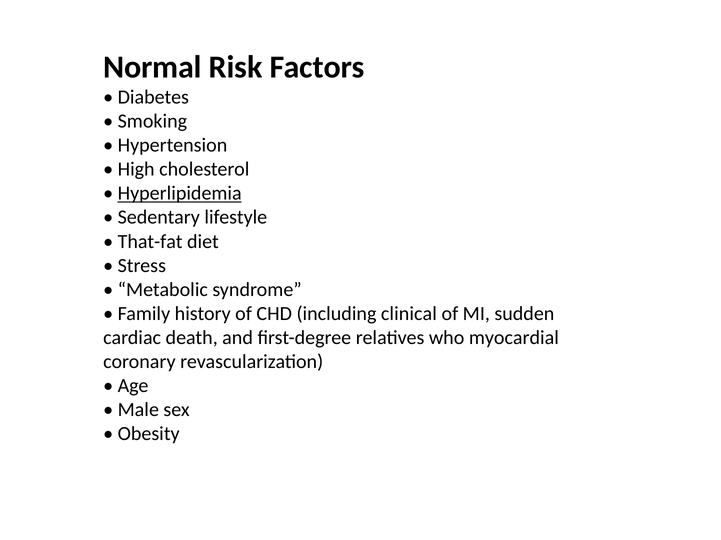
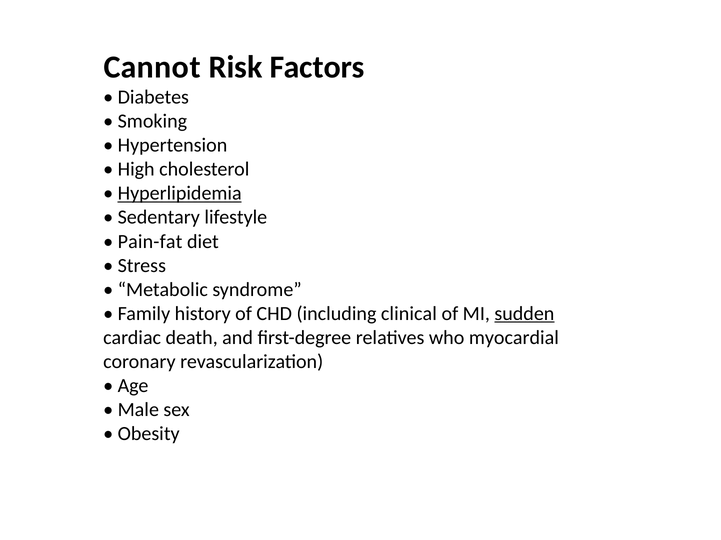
Normal: Normal -> Cannot
That-fat: That-fat -> Pain-fat
sudden underline: none -> present
